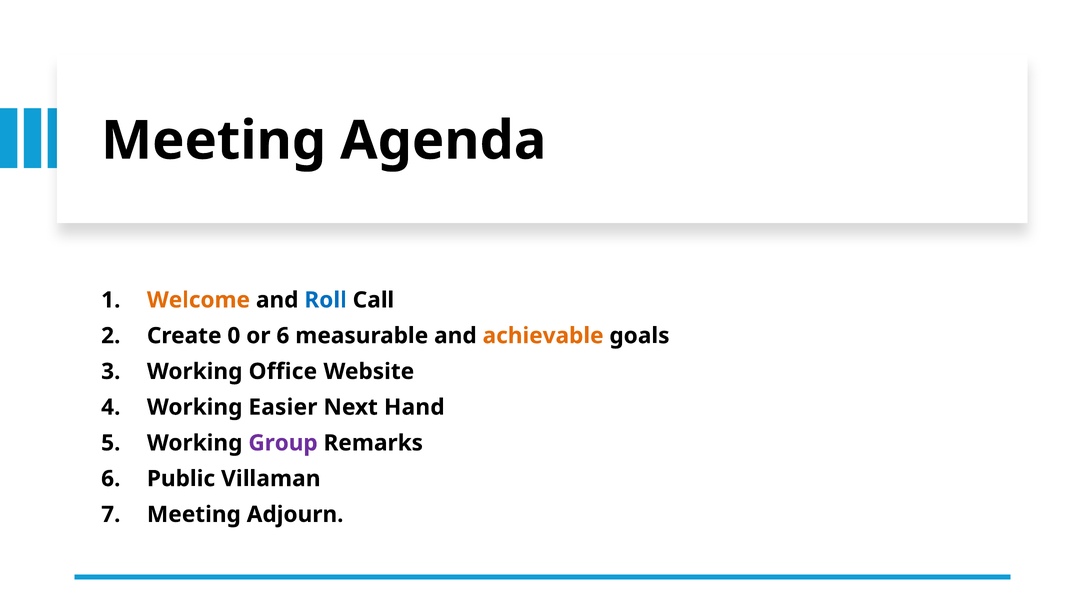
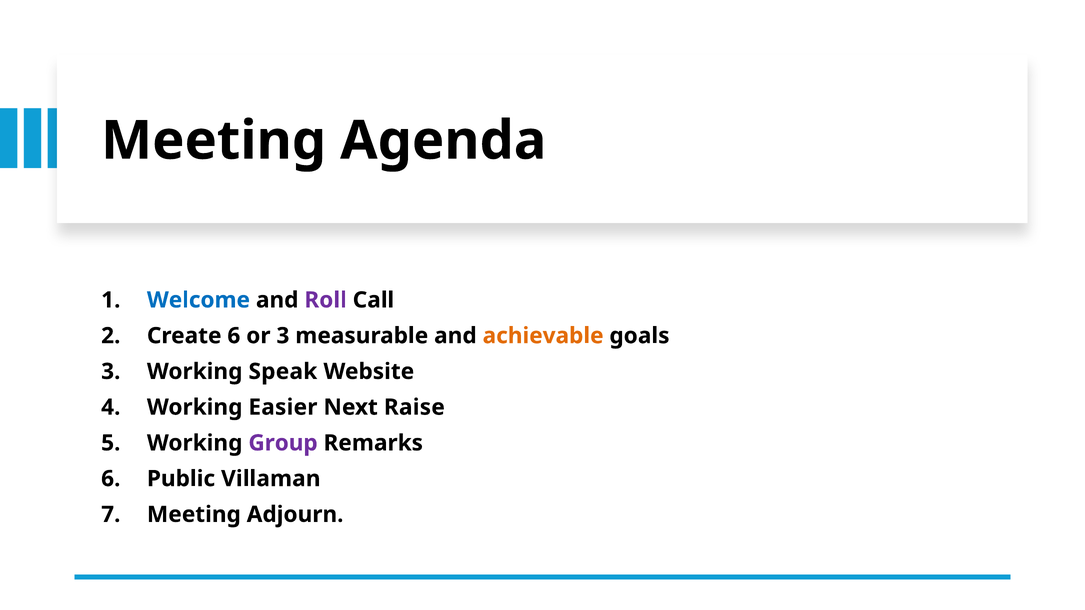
Welcome colour: orange -> blue
Roll colour: blue -> purple
Create 0: 0 -> 6
or 6: 6 -> 3
Office: Office -> Speak
Hand: Hand -> Raise
